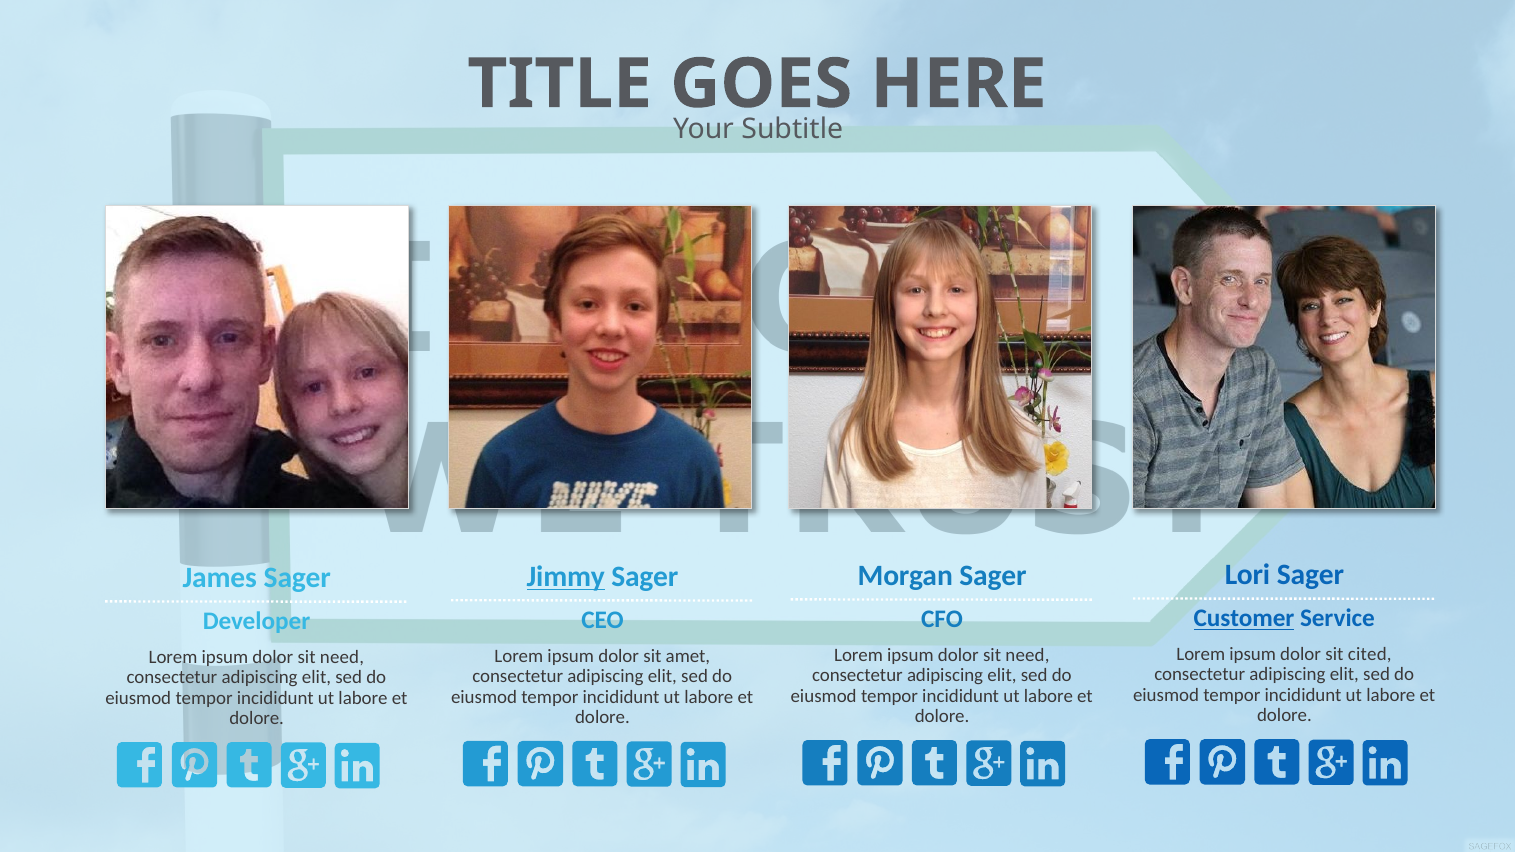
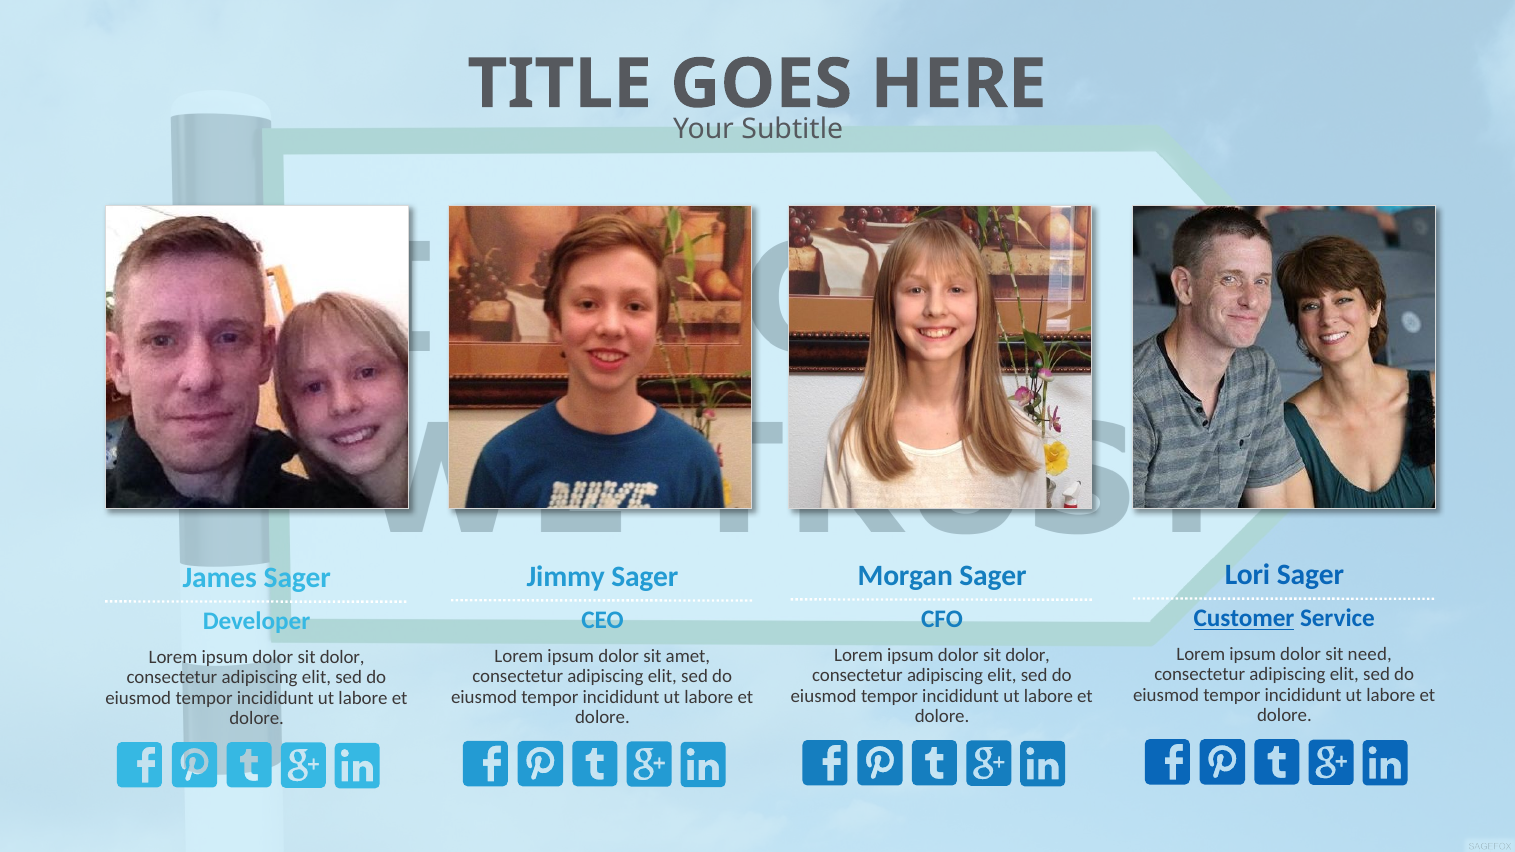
Jimmy underline: present -> none
cited: cited -> need
need at (1027, 655): need -> dolor
need at (342, 657): need -> dolor
